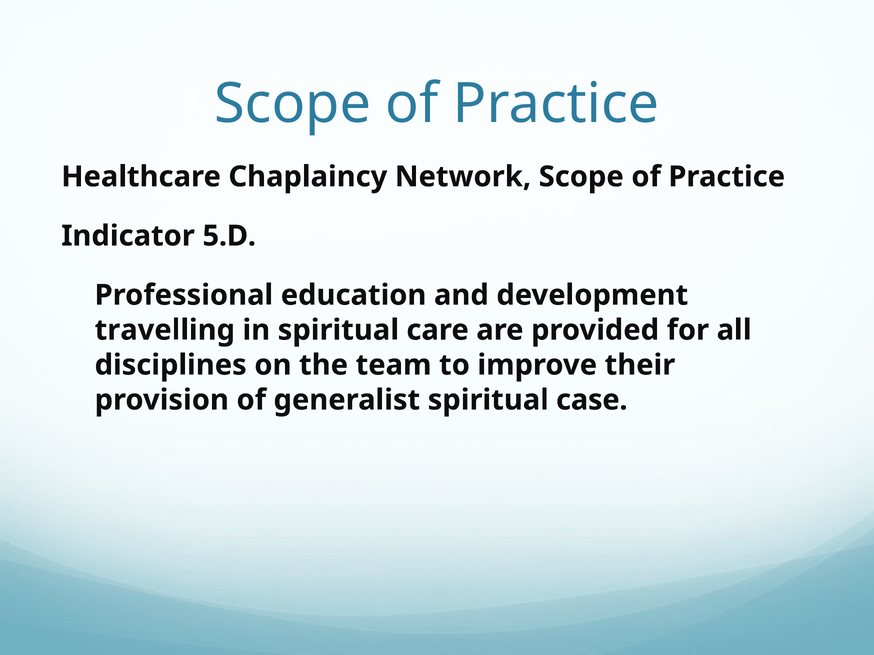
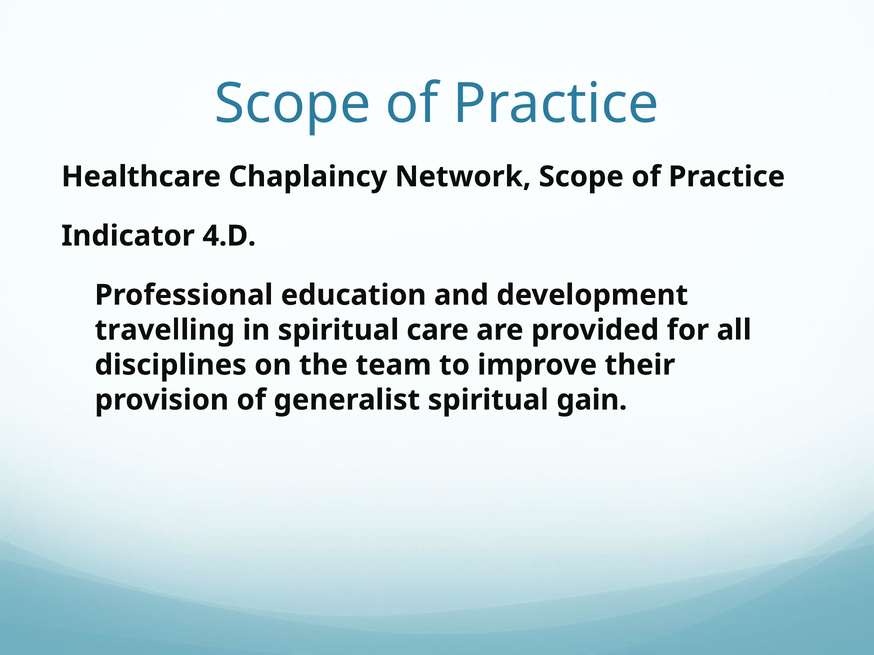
5.D: 5.D -> 4.D
case: case -> gain
